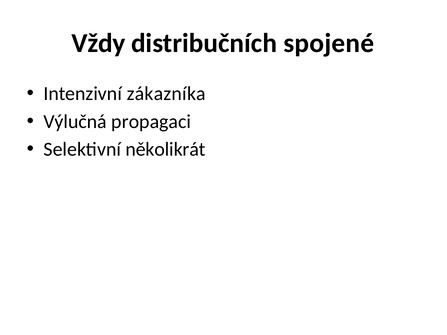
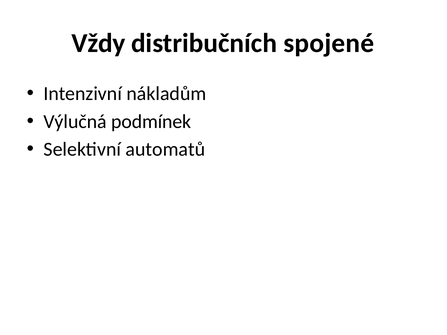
zákazníka: zákazníka -> nákladům
propagaci: propagaci -> podmínek
několikrát: několikrát -> automatů
